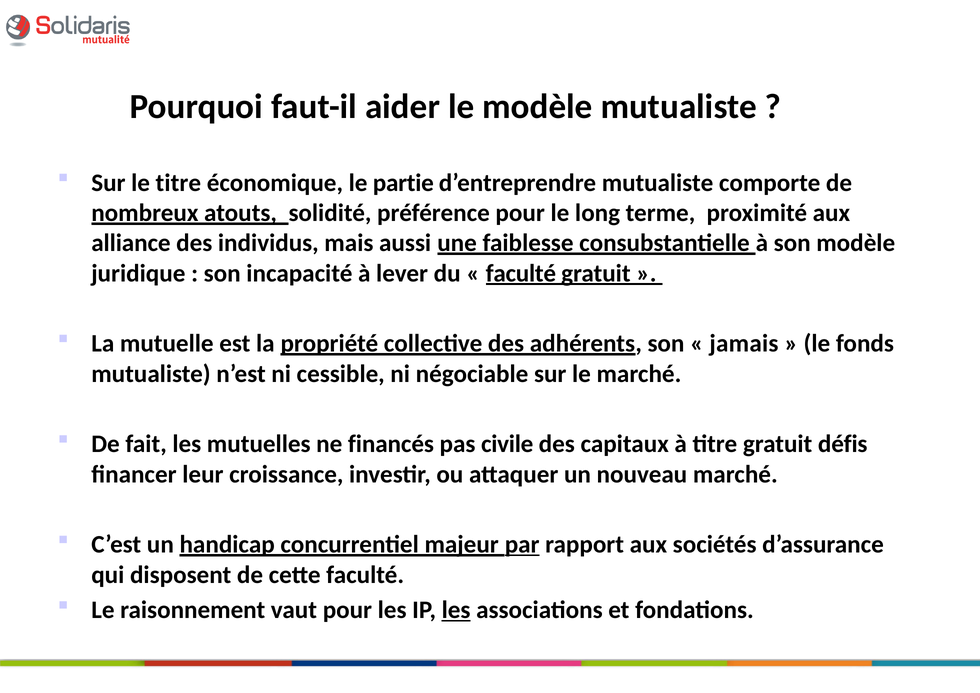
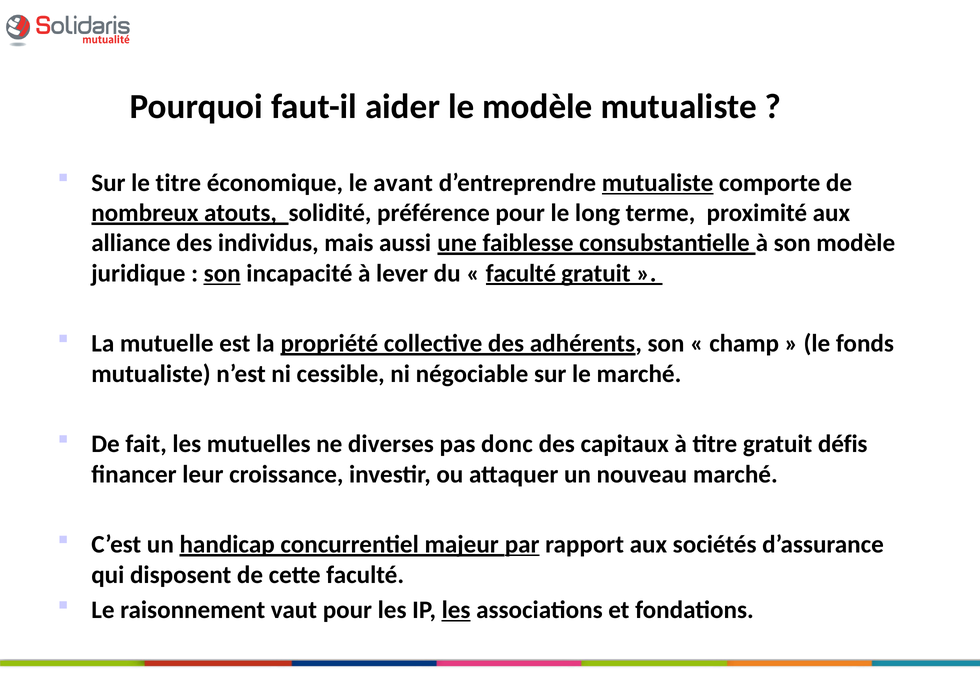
partie: partie -> avant
mutualiste at (658, 183) underline: none -> present
son at (222, 273) underline: none -> present
jamais: jamais -> champ
financés: financés -> diverses
civile: civile -> donc
